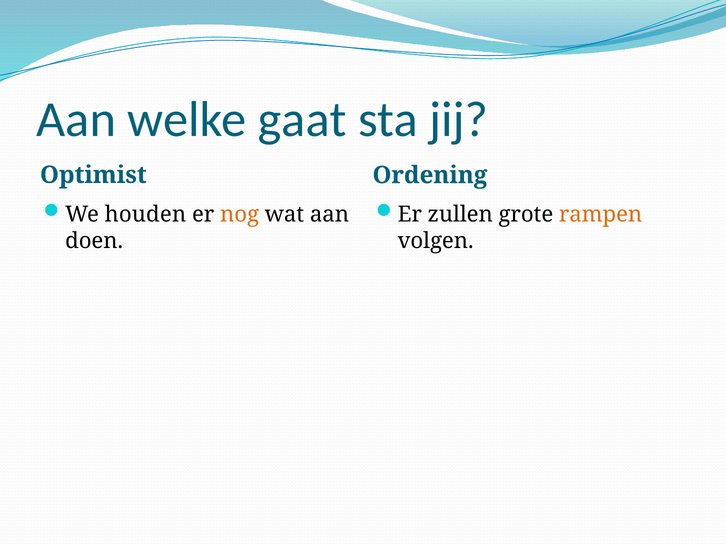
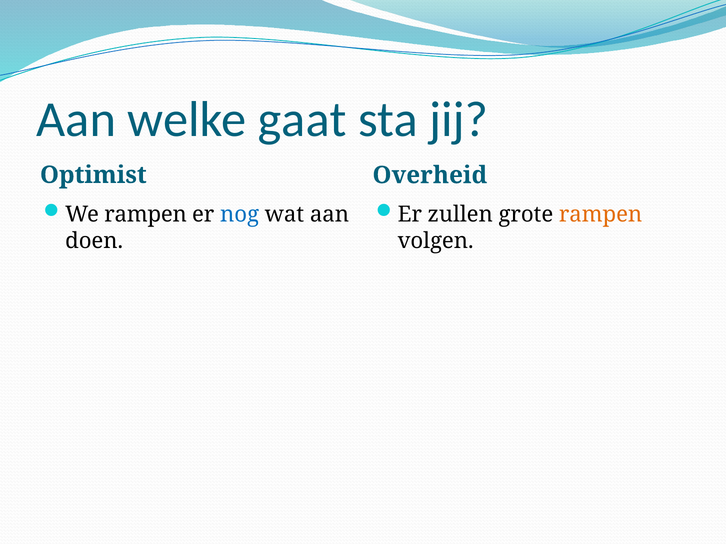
Ordening: Ordening -> Overheid
We houden: houden -> rampen
nog colour: orange -> blue
